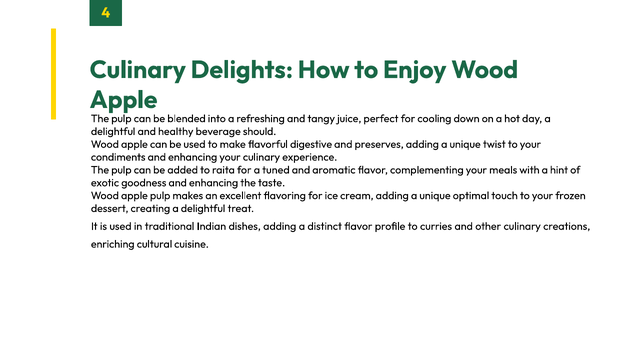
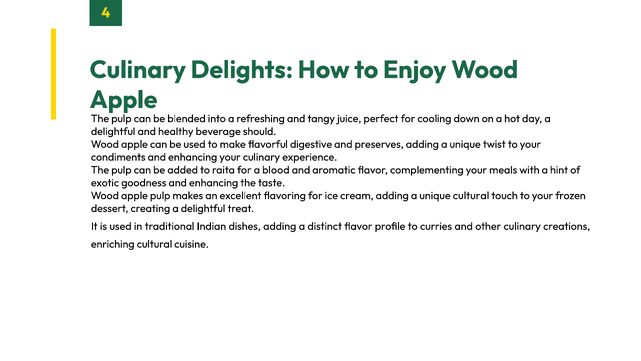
tuned: tuned -> blood
unique optimal: optimal -> cultural
